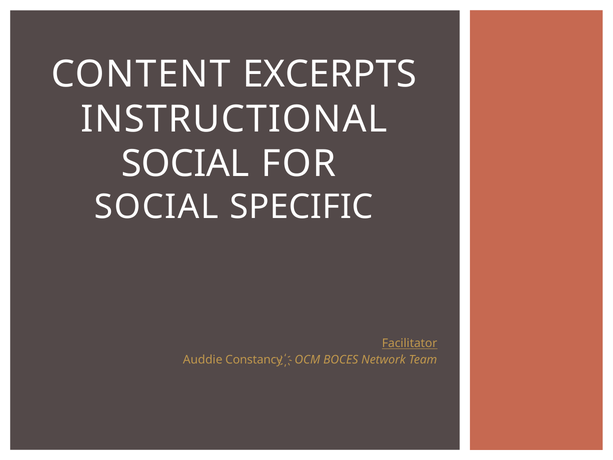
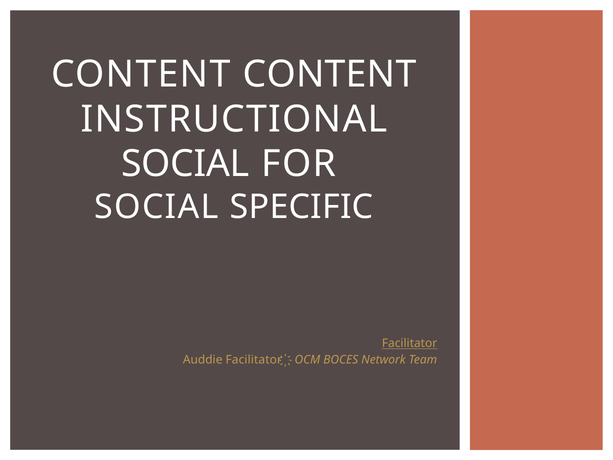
CONTENT EXCERPTS: EXCERPTS -> CONTENT
Auddie Constancy: Constancy -> Facilitator
